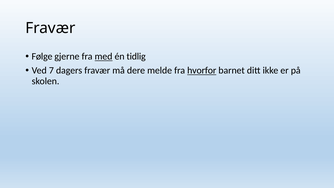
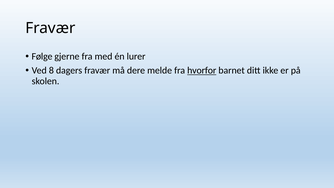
med underline: present -> none
tidlig: tidlig -> lurer
7: 7 -> 8
